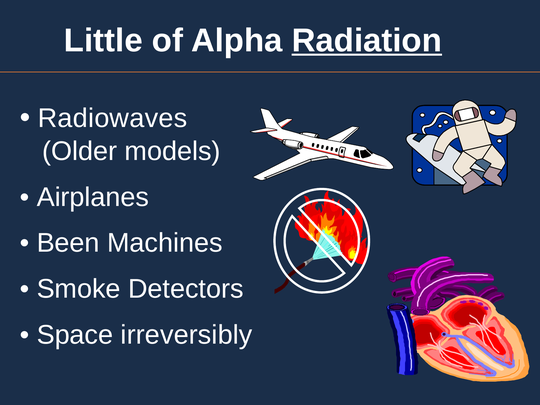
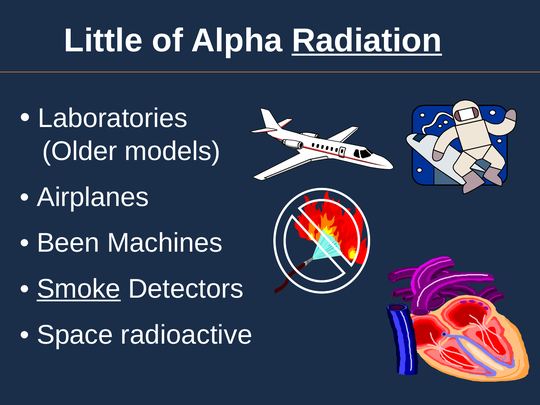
Radiowaves: Radiowaves -> Laboratories
Smoke underline: none -> present
irreversibly: irreversibly -> radioactive
